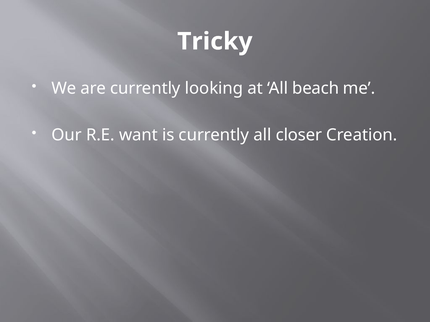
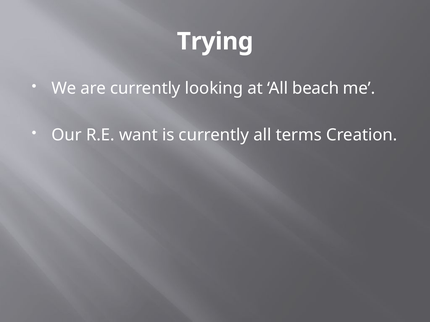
Tricky: Tricky -> Trying
closer: closer -> terms
